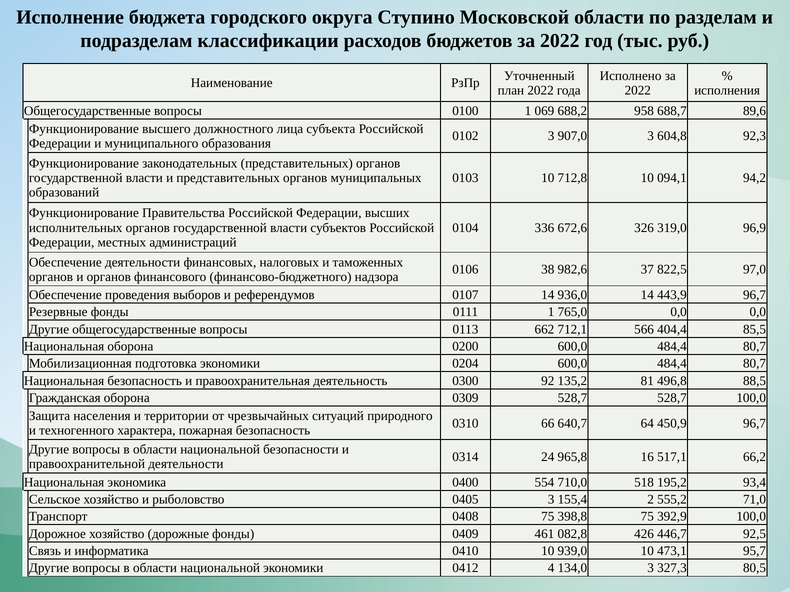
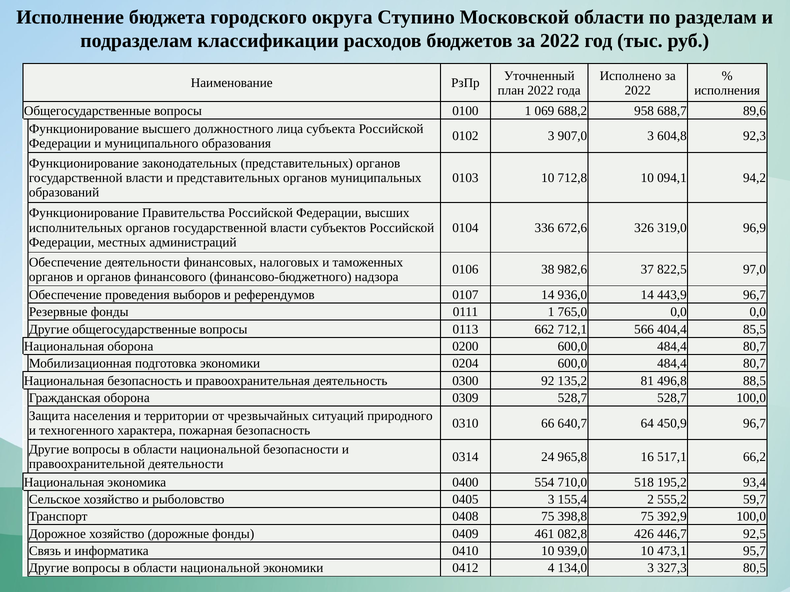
71,0: 71,0 -> 59,7
